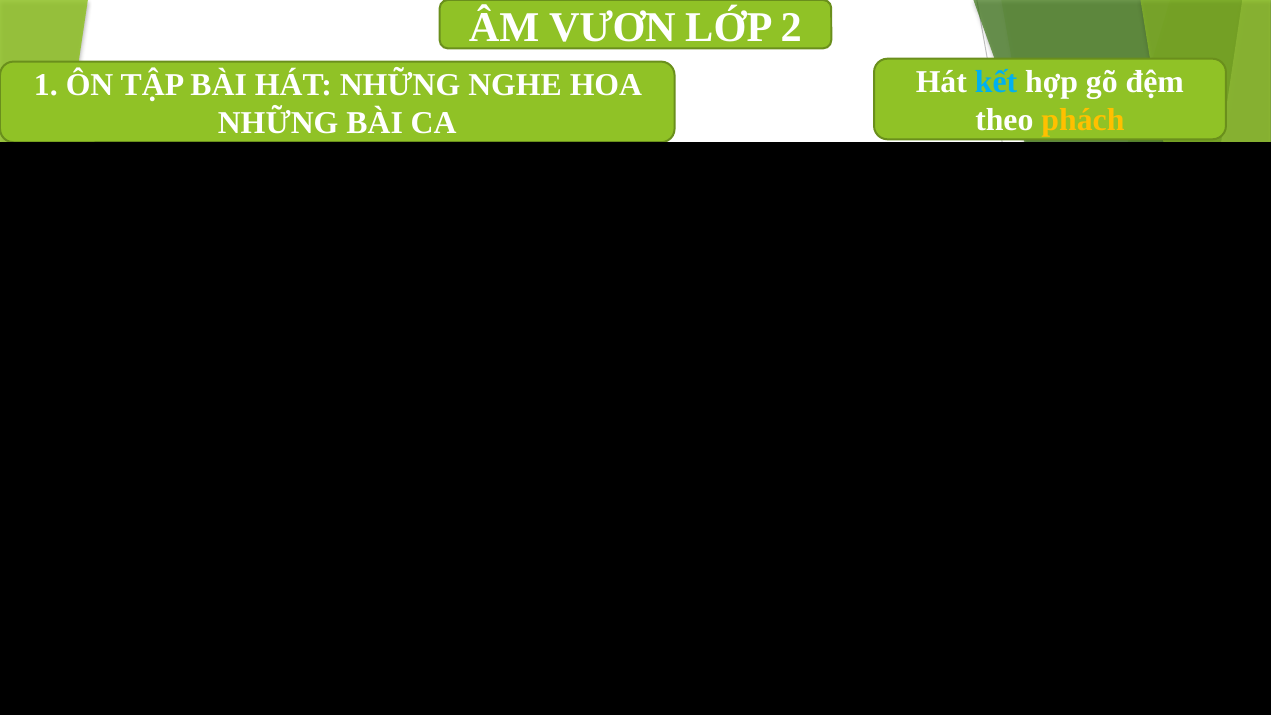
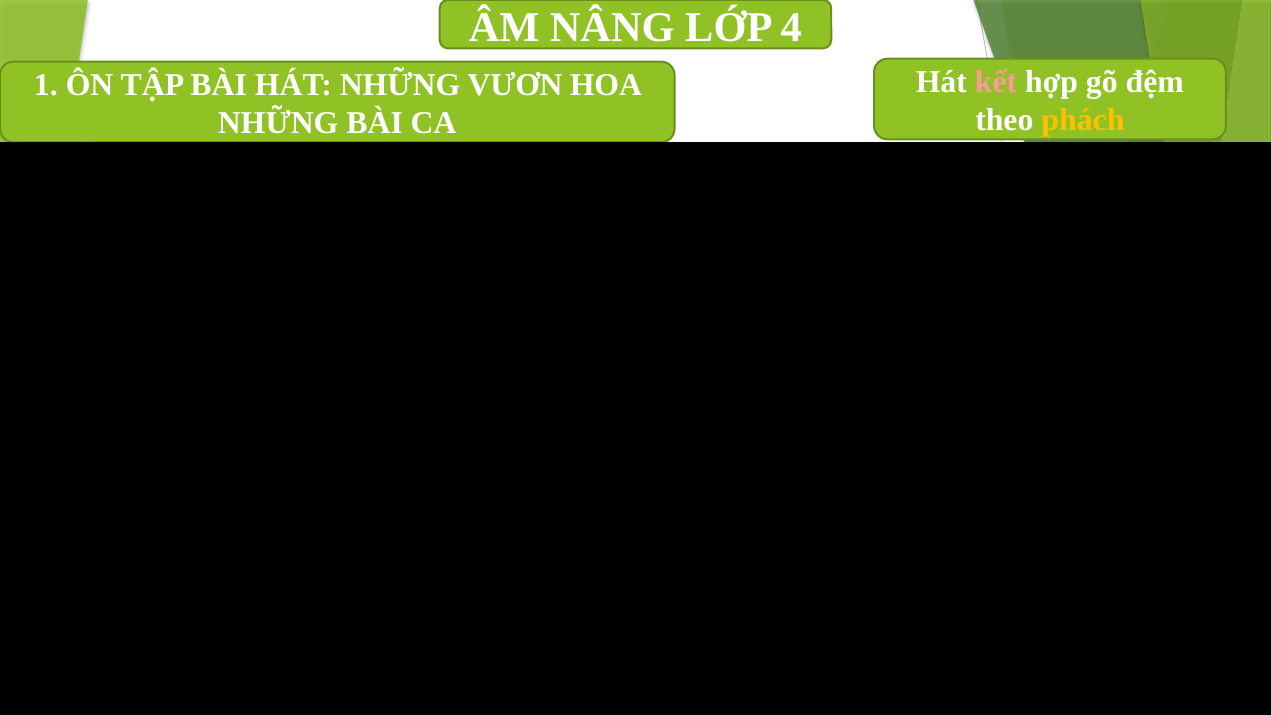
VƯƠN: VƯƠN -> NÂNG
2: 2 -> 4
kết colour: light blue -> pink
NGHE: NGHE -> VƯƠN
